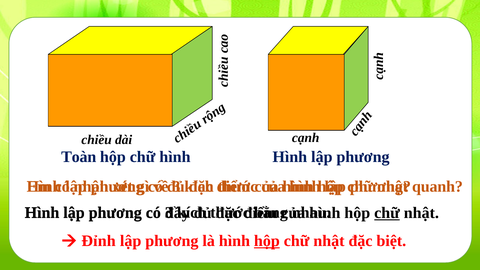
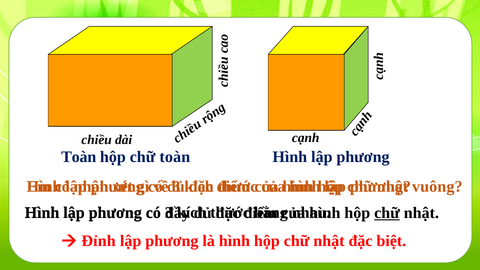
chữ hình: hình -> toàn
quanh: quanh -> vuông
hộp at (267, 241) underline: present -> none
